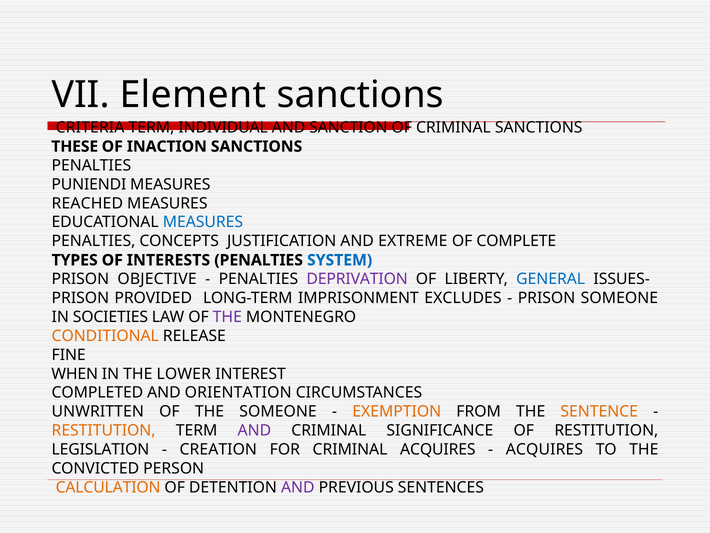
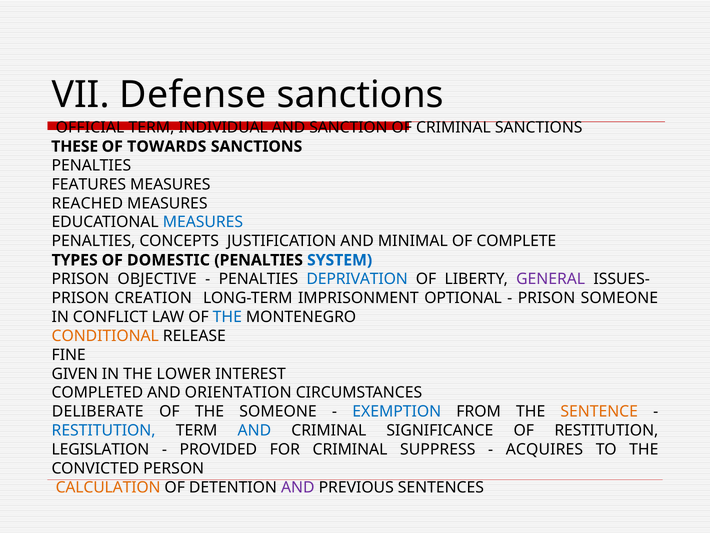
Element: Element -> Defense
CRITERIA: CRITERIA -> OFFICIAL
INACTION: INACTION -> TOWARDS
PUNIENDI: PUNIENDI -> FEATURES
EXTREME: EXTREME -> MINIMAL
INTERESTS: INTERESTS -> DOMESTIC
DEPRIVATION colour: purple -> blue
GENERAL colour: blue -> purple
PROVIDED: PROVIDED -> CREATION
EXCLUDES: EXCLUDES -> OPTIONAL
SOCIETIES: SOCIETIES -> CONFLICT
THE at (227, 317) colour: purple -> blue
WHEN: WHEN -> GIVEN
UNWRITTEN: UNWRITTEN -> DELIBERATE
EXEMPTION colour: orange -> blue
RESTITUTION at (104, 430) colour: orange -> blue
AND at (254, 430) colour: purple -> blue
CREATION: CREATION -> PROVIDED
CRIMINAL ACQUIRES: ACQUIRES -> SUPPRESS
